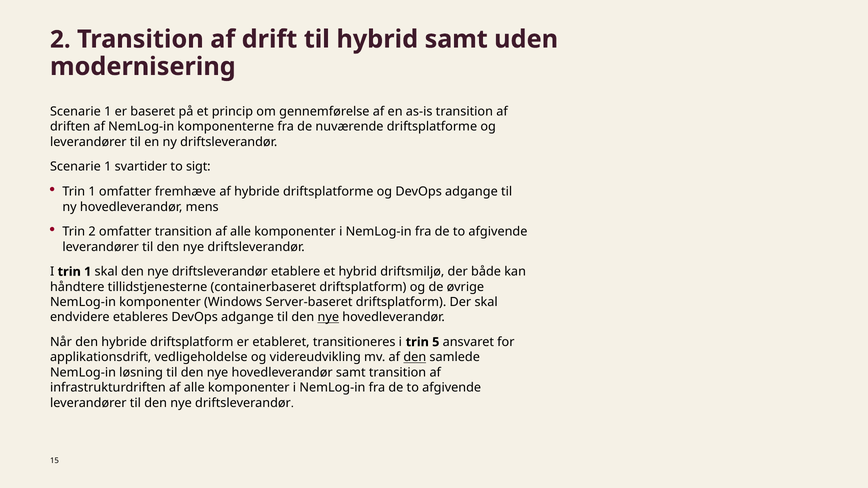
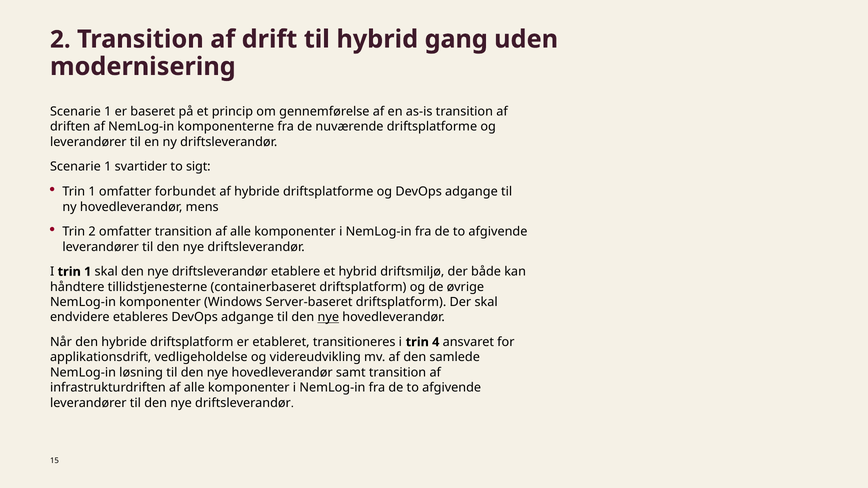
hybrid samt: samt -> gang
fremhæve: fremhæve -> forbundet
5: 5 -> 4
den at (415, 357) underline: present -> none
